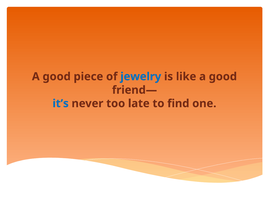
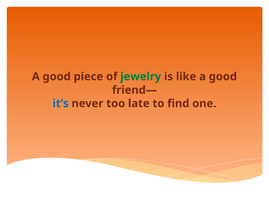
jewelry colour: blue -> green
